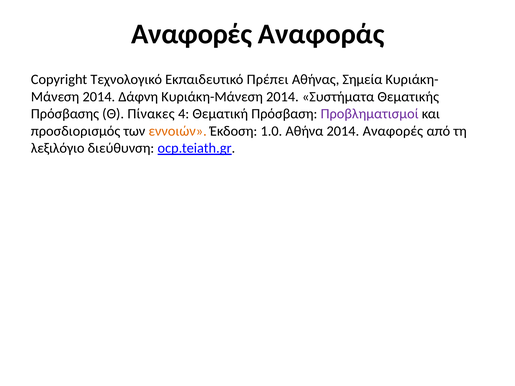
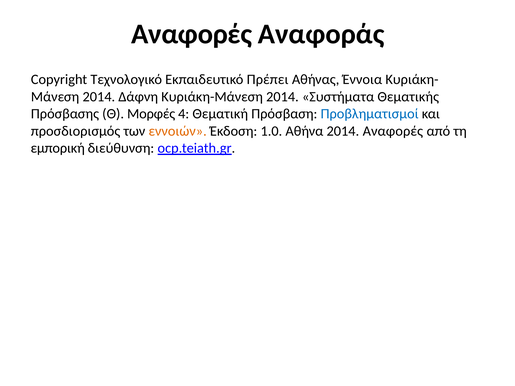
Σημεία: Σημεία -> Έννοια
Πίνακες: Πίνακες -> Μορφές
Προβληματισμοί colour: purple -> blue
λεξιλόγιο: λεξιλόγιο -> εμπορική
